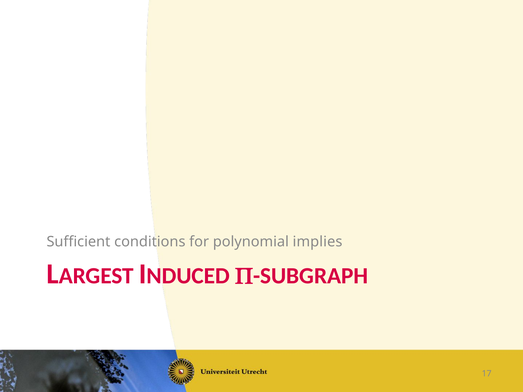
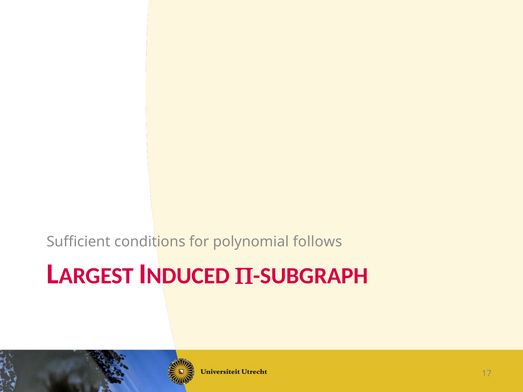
implies: implies -> follows
